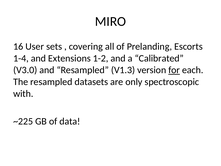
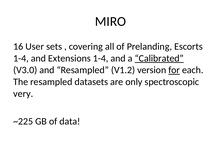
Extensions 1-2: 1-2 -> 1-4
Calibrated underline: none -> present
V1.3: V1.3 -> V1.2
with: with -> very
